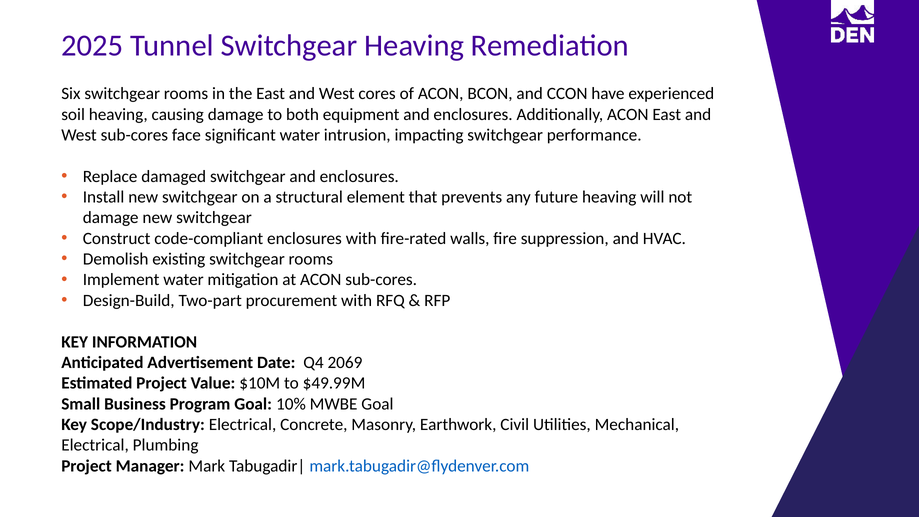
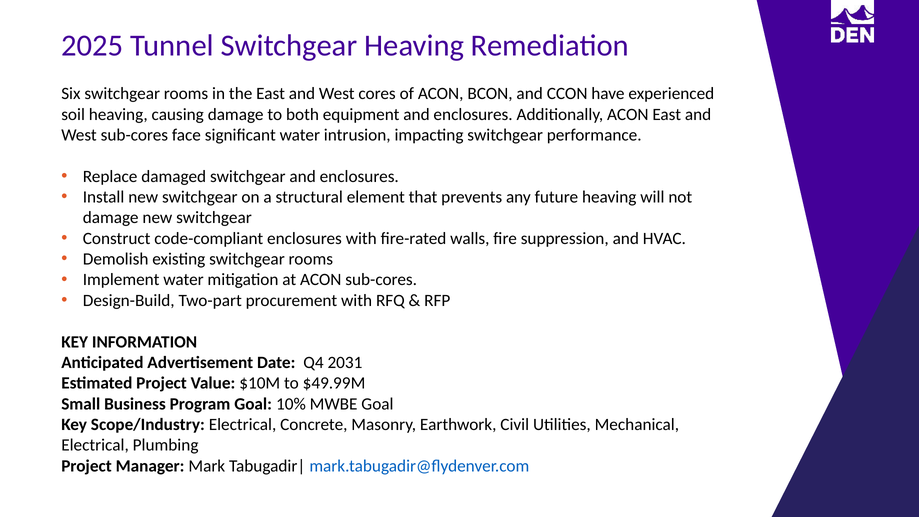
2069: 2069 -> 2031
